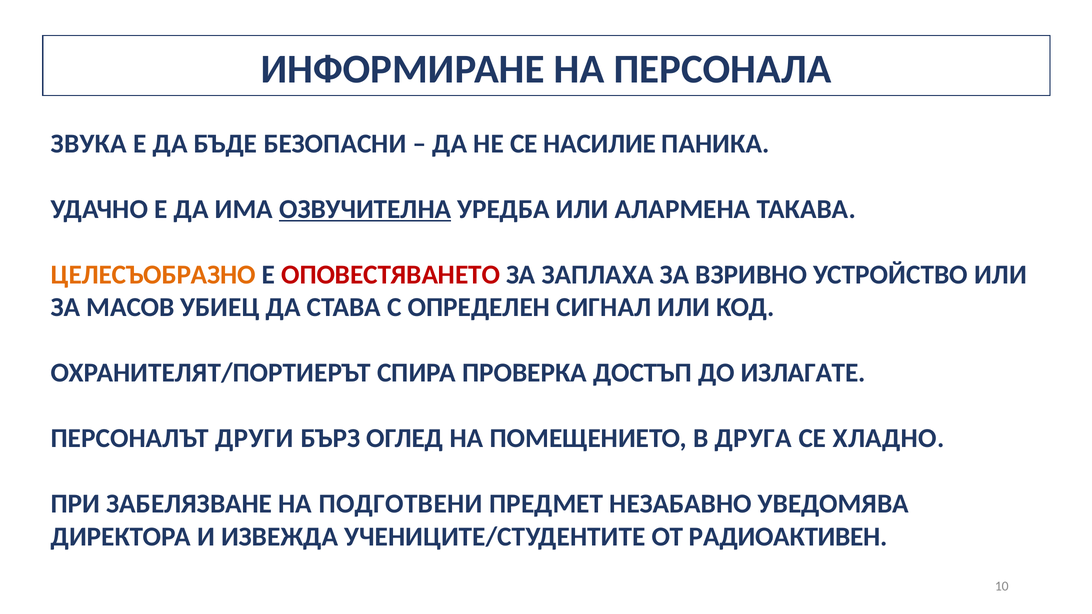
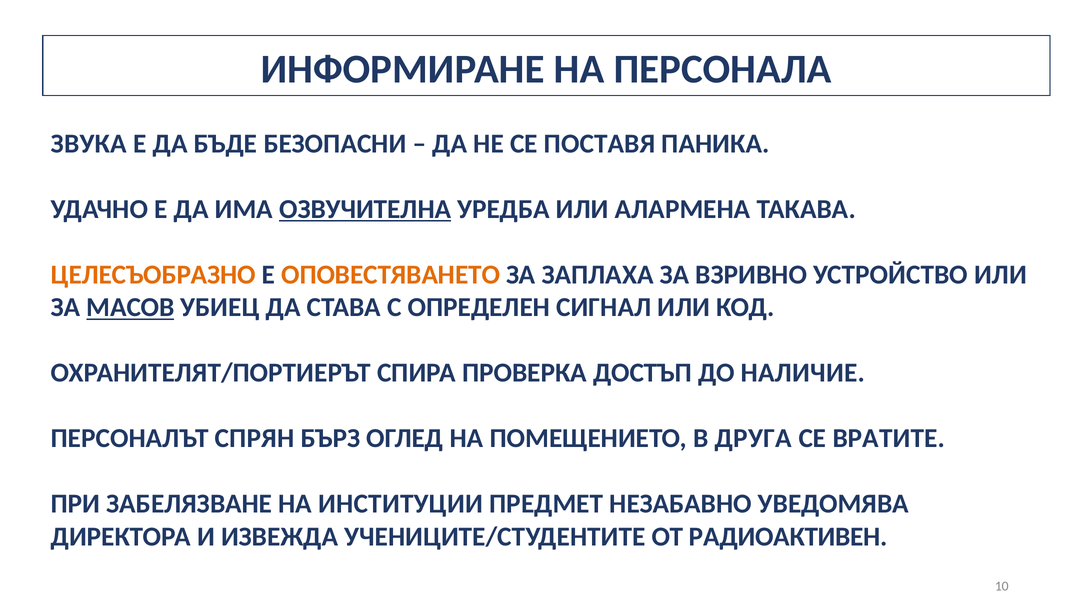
НАСИЛИЕ: НАСИЛИЕ -> ПОСТАВЯ
ОПОВЕСТЯВАНЕТО colour: red -> orange
МАСОВ underline: none -> present
ИЗЛАГАТЕ: ИЗЛАГАТЕ -> НАЛИЧИЕ
ДРУГИ: ДРУГИ -> СПРЯН
ХЛАДНО: ХЛАДНО -> ВРАТИТЕ
ПОДГОТВЕНИ: ПОДГОТВЕНИ -> ИНСТИТУЦИИ
